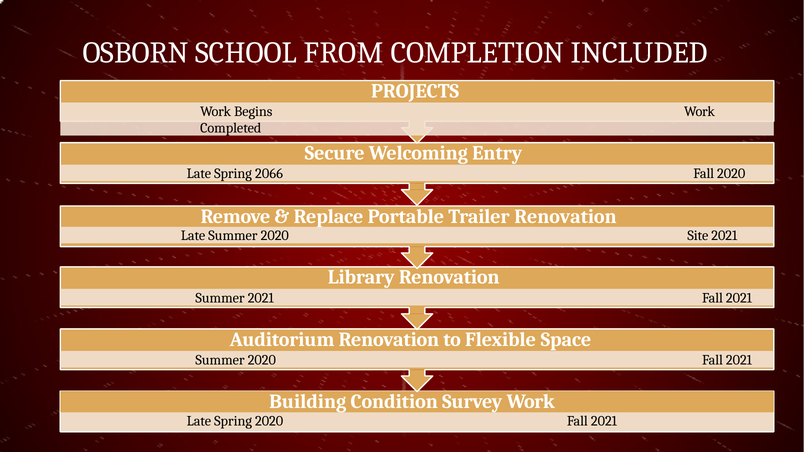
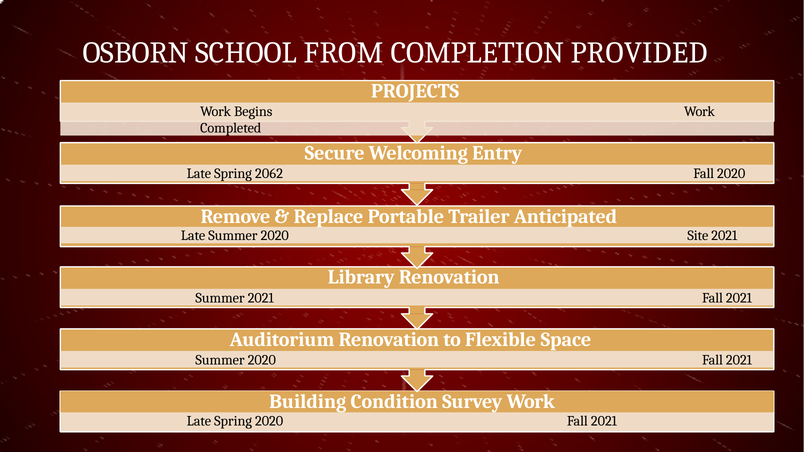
INCLUDED: INCLUDED -> PROVIDED
2066: 2066 -> 2062
Trailer Renovation: Renovation -> Anticipated
